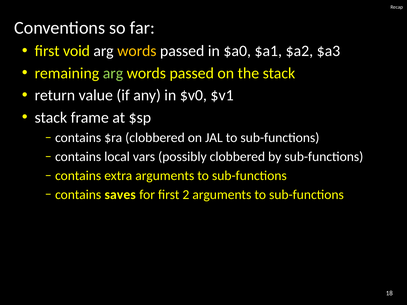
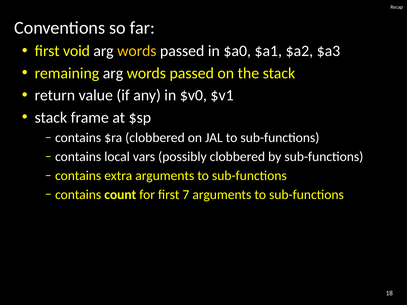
arg at (113, 73) colour: light green -> white
saves: saves -> count
2: 2 -> 7
